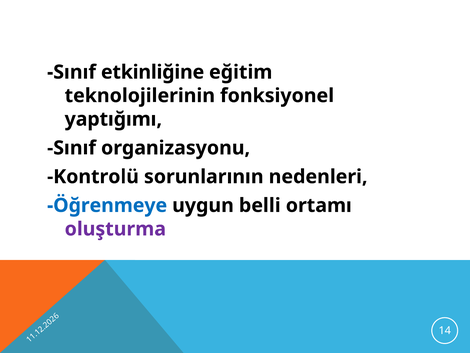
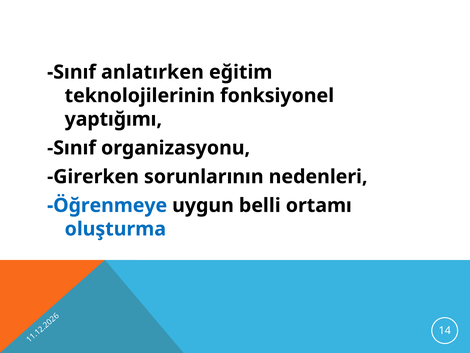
etkinliğine: etkinliğine -> anlatırken
Kontrolü: Kontrolü -> Girerken
oluşturma colour: purple -> blue
